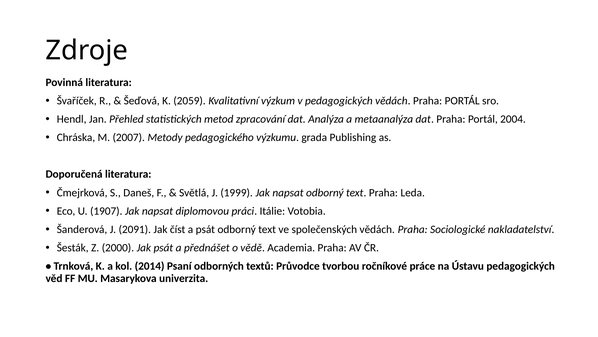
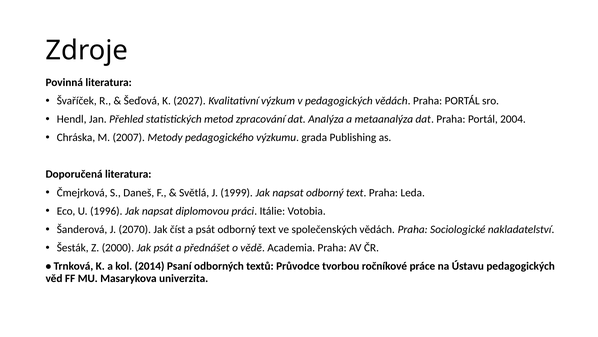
2059: 2059 -> 2027
1907: 1907 -> 1996
2091: 2091 -> 2070
